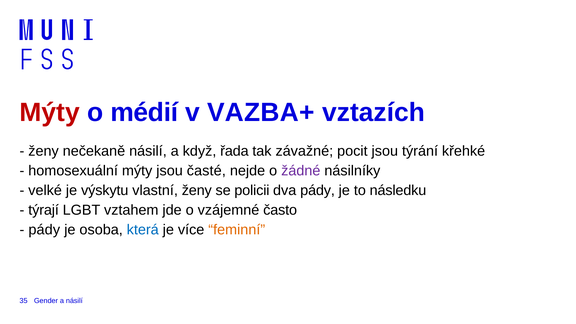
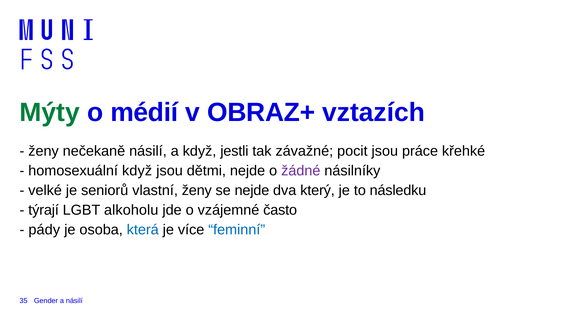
Mýty at (50, 112) colour: red -> green
VAZBA+: VAZBA+ -> OBRAZ+
řada: řada -> jestli
týrání: týrání -> práce
homosexuální mýty: mýty -> když
časté: časté -> dětmi
výskytu: výskytu -> seniorů
se policii: policii -> nejde
dva pády: pády -> který
vztahem: vztahem -> alkoholu
feminní colour: orange -> blue
